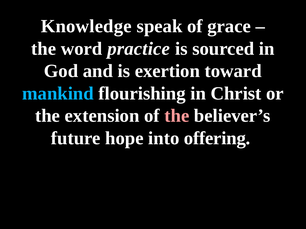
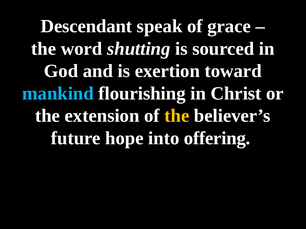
Knowledge: Knowledge -> Descendant
practice: practice -> shutting
the at (177, 116) colour: pink -> yellow
